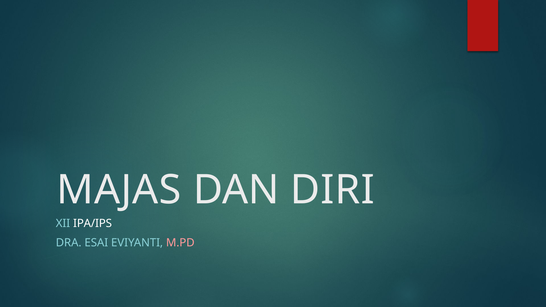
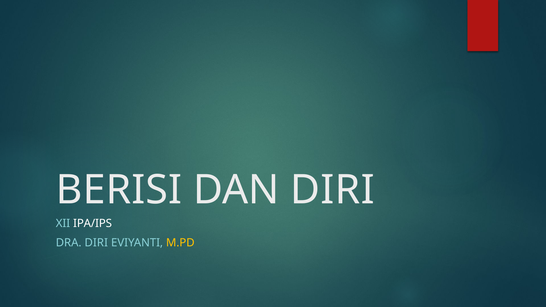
MAJAS: MAJAS -> BERISI
DRA ESAI: ESAI -> DIRI
M.PD colour: pink -> yellow
